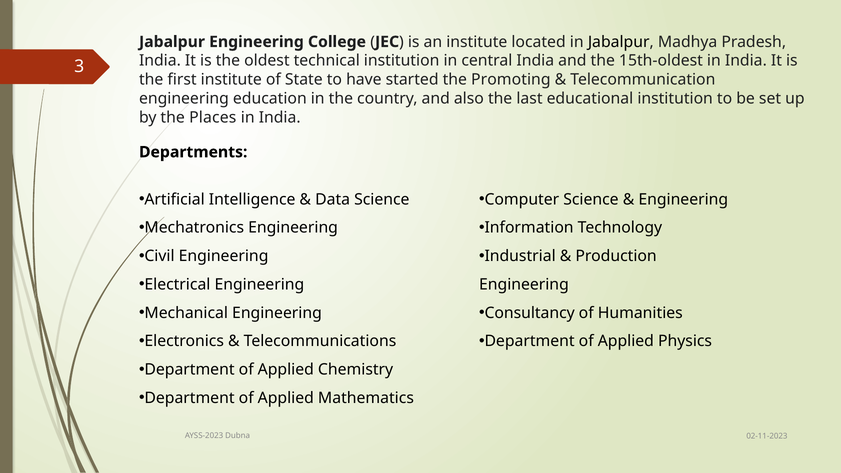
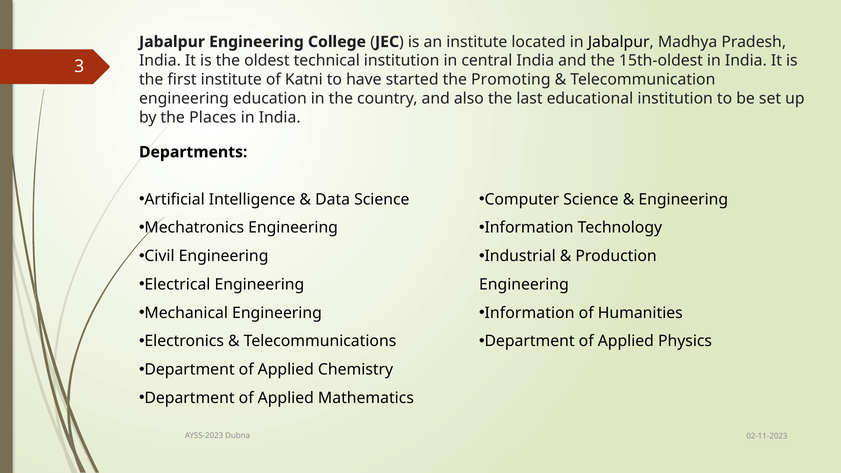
State: State -> Katni
Consultancy at (530, 313): Consultancy -> Information
